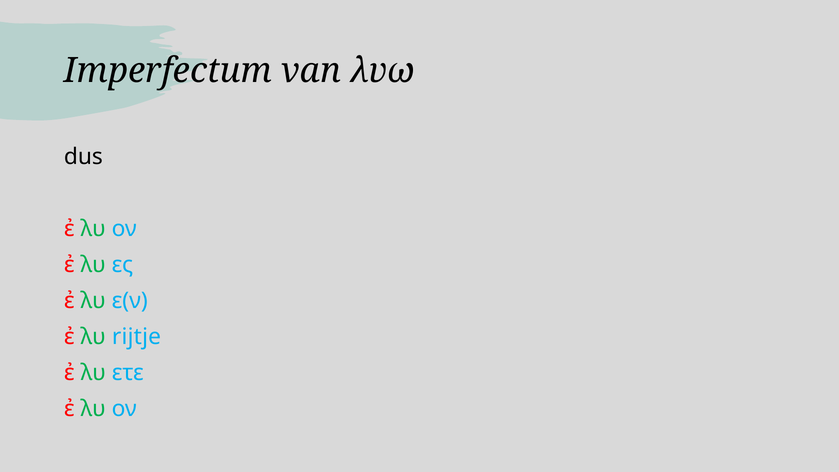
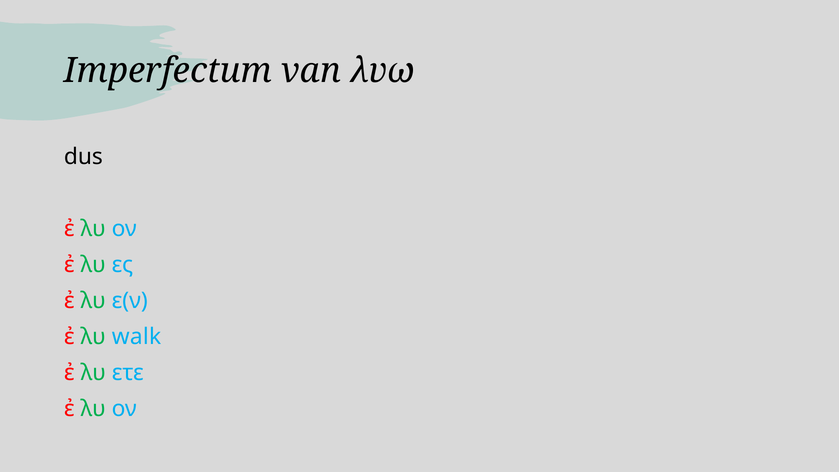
rijtje: rijtje -> walk
